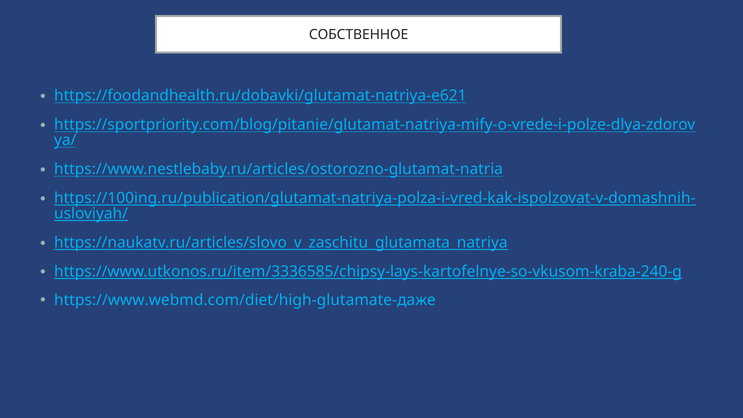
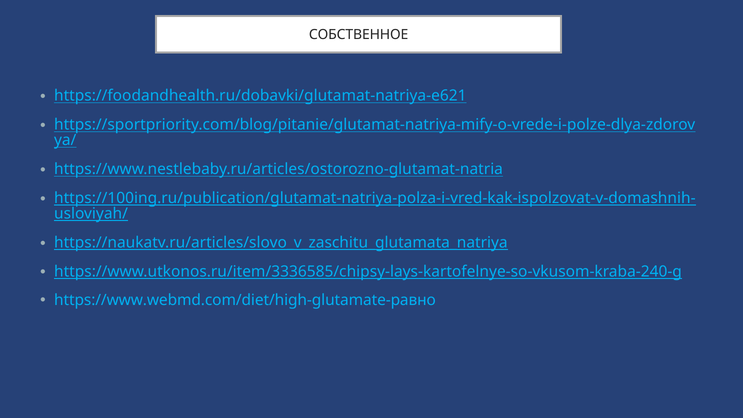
https://www.webmd.com/diet/high-glutamate-даже: https://www.webmd.com/diet/high-glutamate-даже -> https://www.webmd.com/diet/high-glutamate-равно
